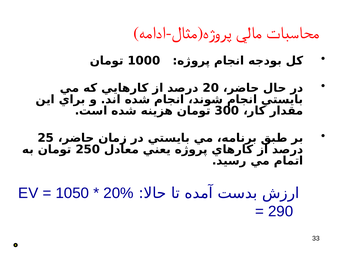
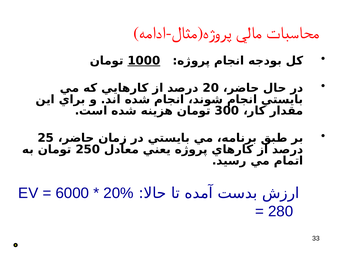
1000 underline: none -> present
1050: 1050 -> 6000
290: 290 -> 280
